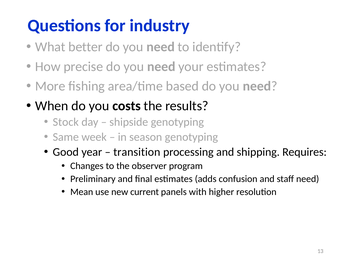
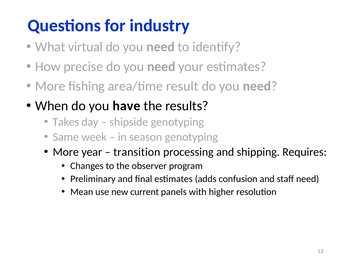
better: better -> virtual
based: based -> result
costs: costs -> have
Stock: Stock -> Takes
Good at (66, 152): Good -> More
